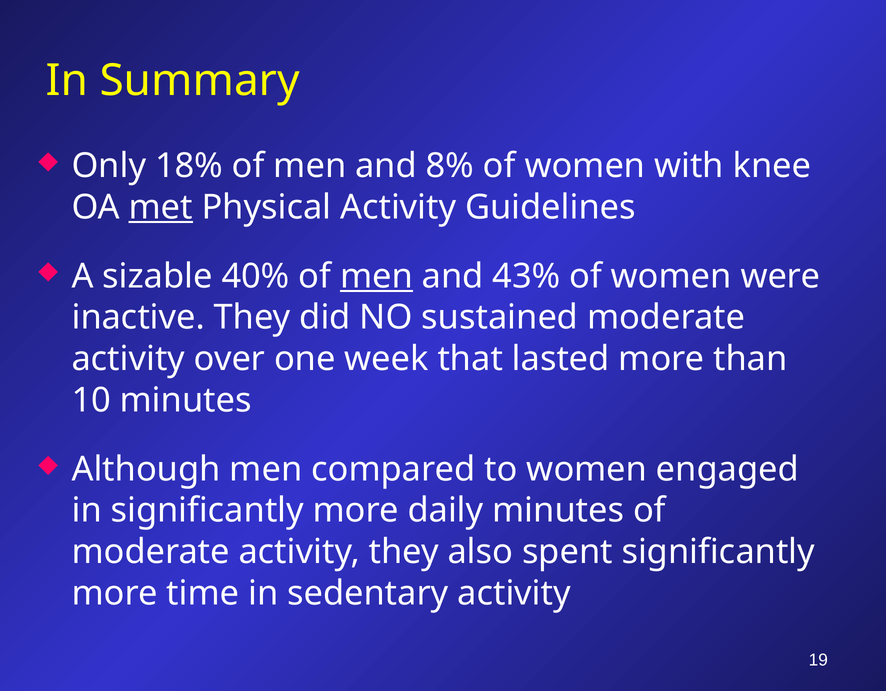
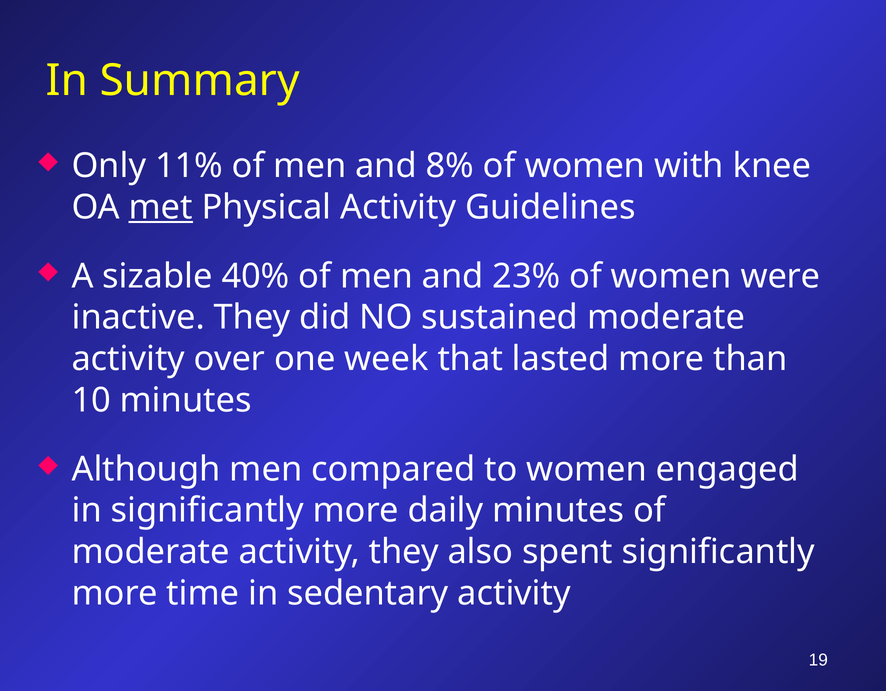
18%: 18% -> 11%
men at (376, 276) underline: present -> none
43%: 43% -> 23%
